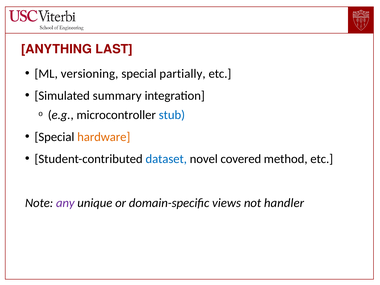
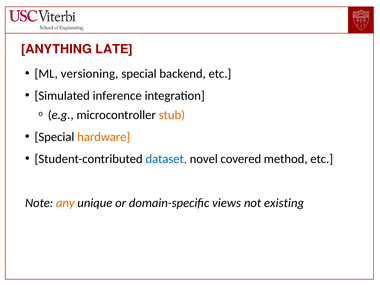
LAST: LAST -> LATE
partially: partially -> backend
summary: summary -> inference
stub colour: blue -> orange
any colour: purple -> orange
handler: handler -> existing
